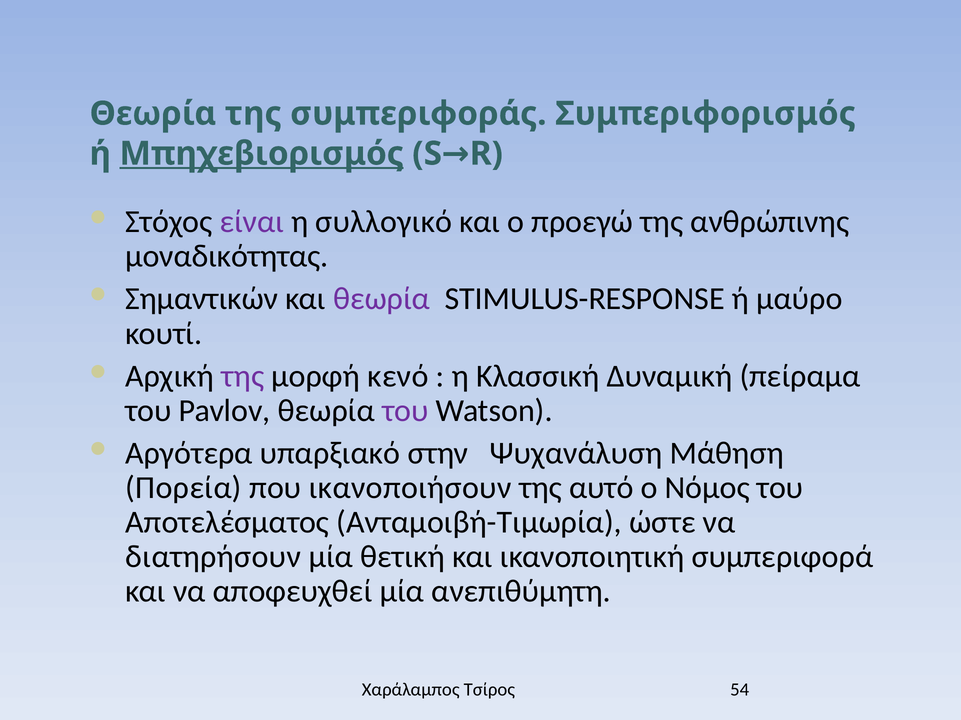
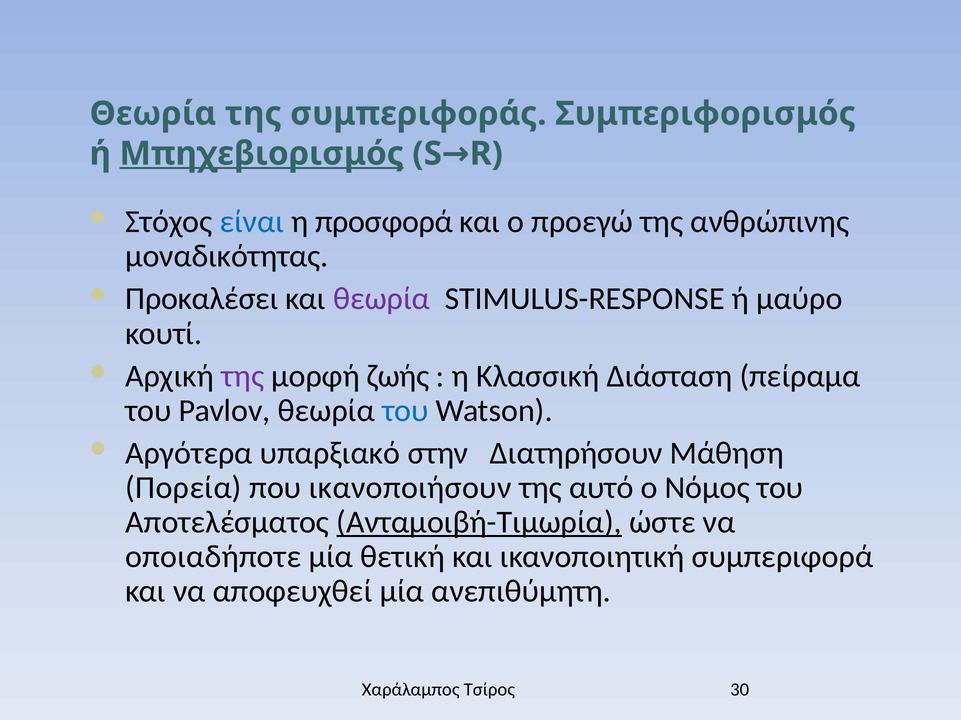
είναι colour: purple -> blue
συλλογικό: συλλογικό -> προσφορά
Σημαντικών: Σημαντικών -> Προκαλέσει
κενό: κενό -> ζωής
Δυναμική: Δυναμική -> Διάσταση
του at (405, 411) colour: purple -> blue
Ψυχανάλυση: Ψυχανάλυση -> Διατηρήσουν
Ανταμοιβή-Τιμωρία underline: none -> present
διατηρήσουν: διατηρήσουν -> οποιαδήποτε
54: 54 -> 30
